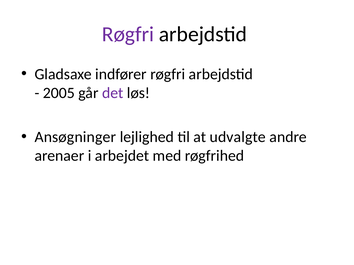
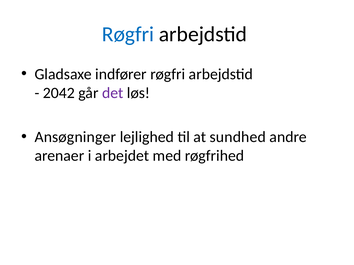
Røgfri at (128, 34) colour: purple -> blue
2005: 2005 -> 2042
udvalgte: udvalgte -> sundhed
